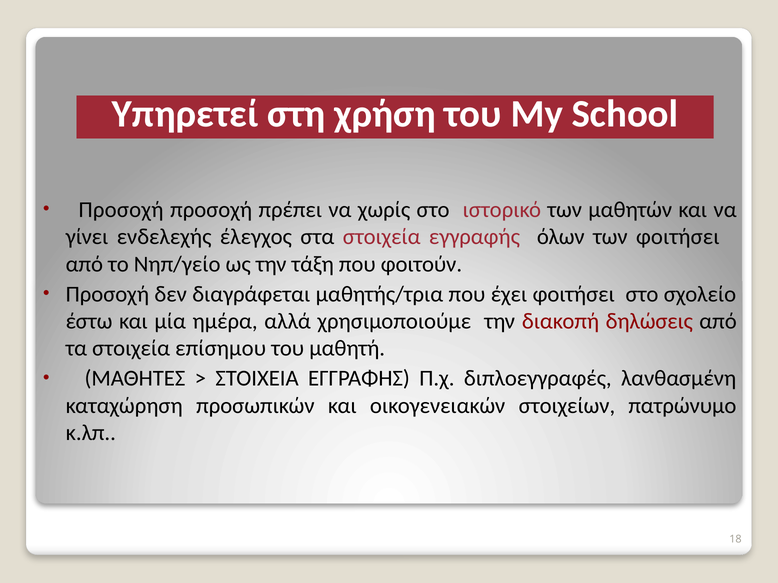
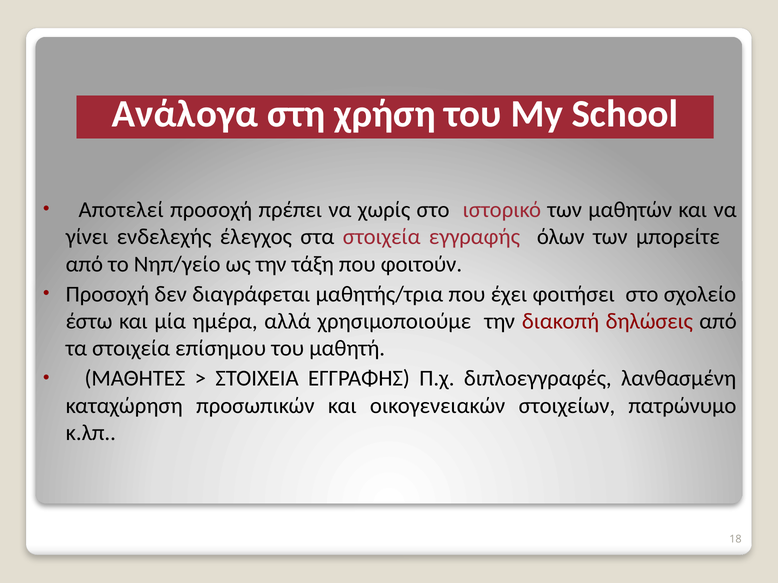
Υπηρετεί: Υπηρετεί -> Ανάλογα
Προσοχή at (121, 210): Προσοχή -> Αποτελεί
των φοιτήσει: φοιτήσει -> μπορείτε
